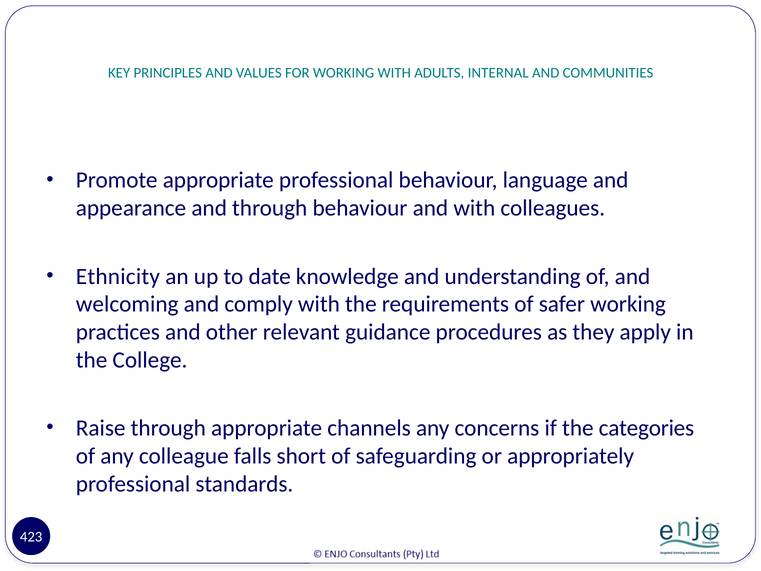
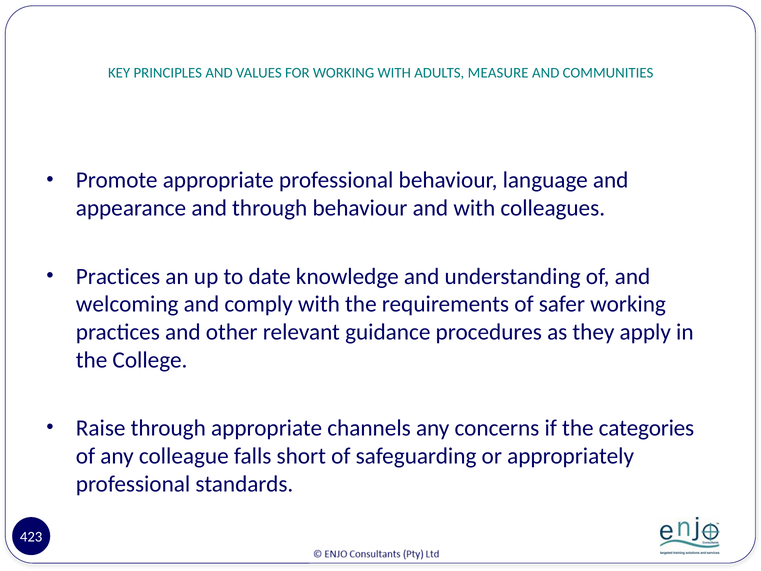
INTERNAL: INTERNAL -> MEASURE
Ethnicity at (118, 276): Ethnicity -> Practices
